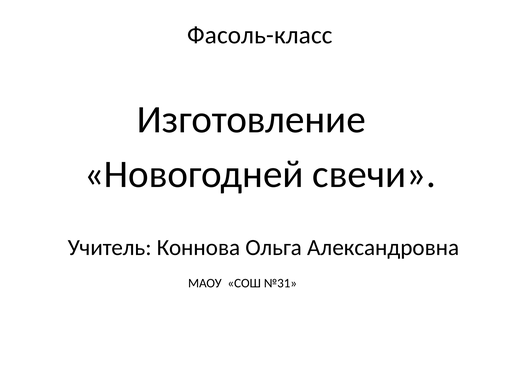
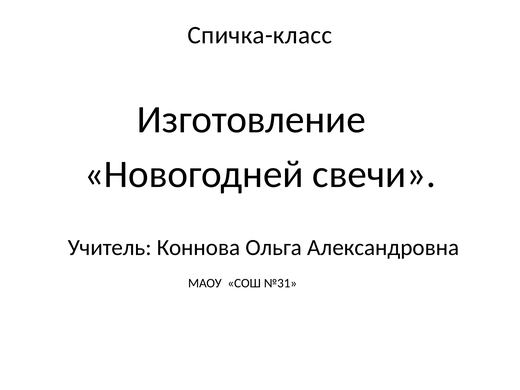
Фасоль-класс: Фасоль-класс -> Спичка-класс
